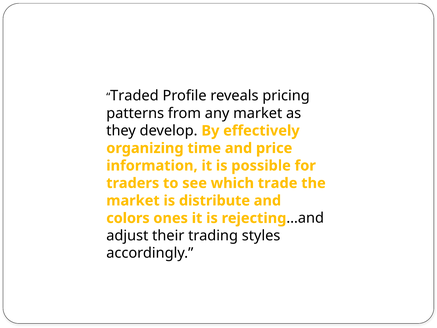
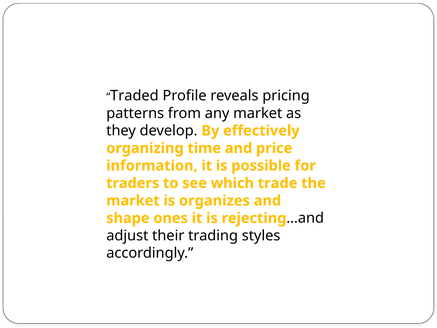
distribute: distribute -> organizes
colors: colors -> shape
